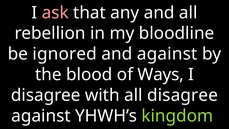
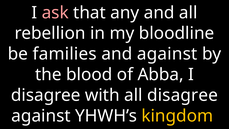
ignored: ignored -> families
Ways: Ways -> Abba
kingdom colour: light green -> yellow
